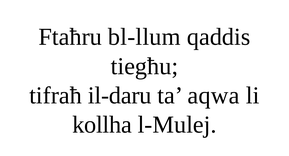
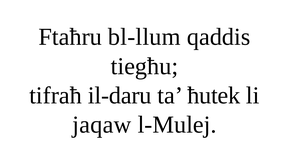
aqwa: aqwa -> ħutek
kollha: kollha -> jaqaw
